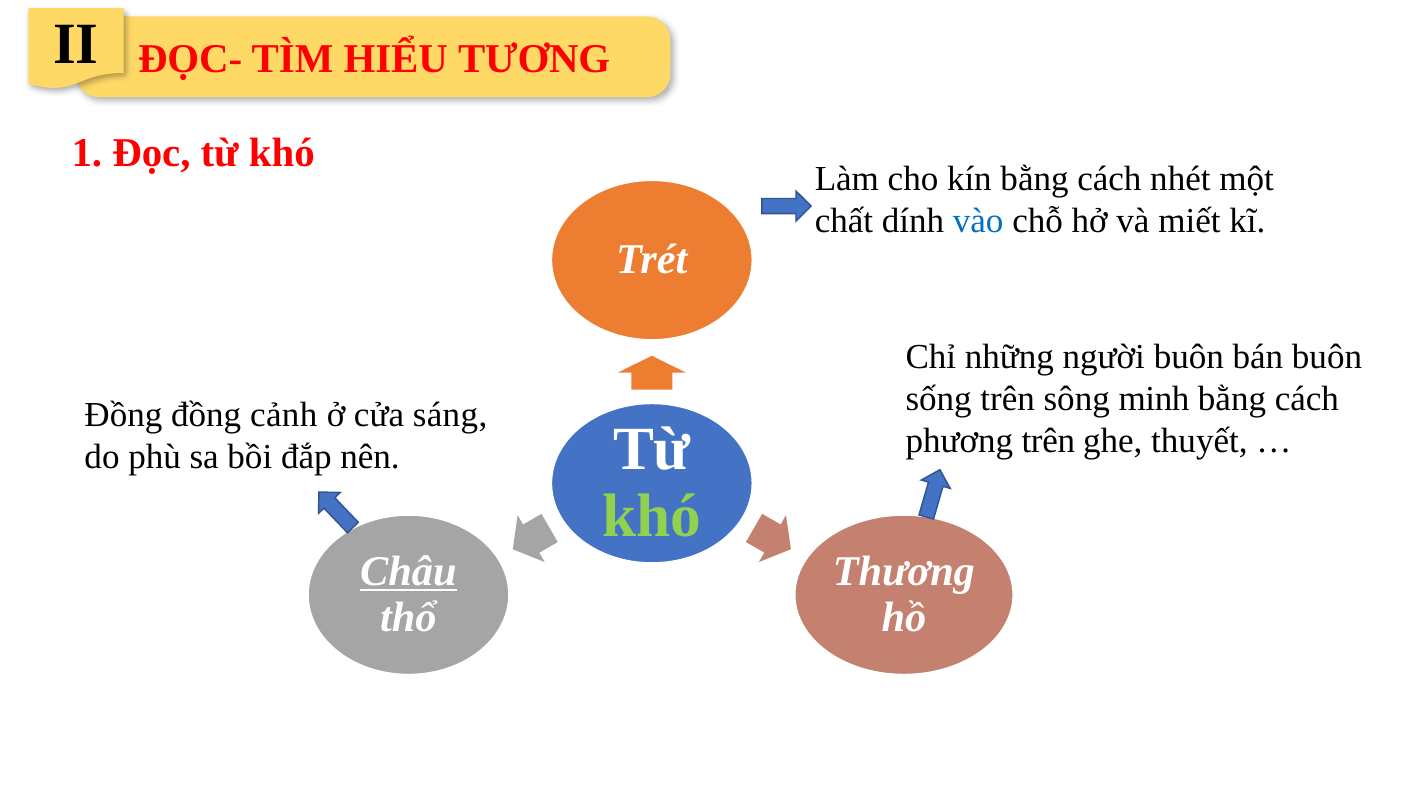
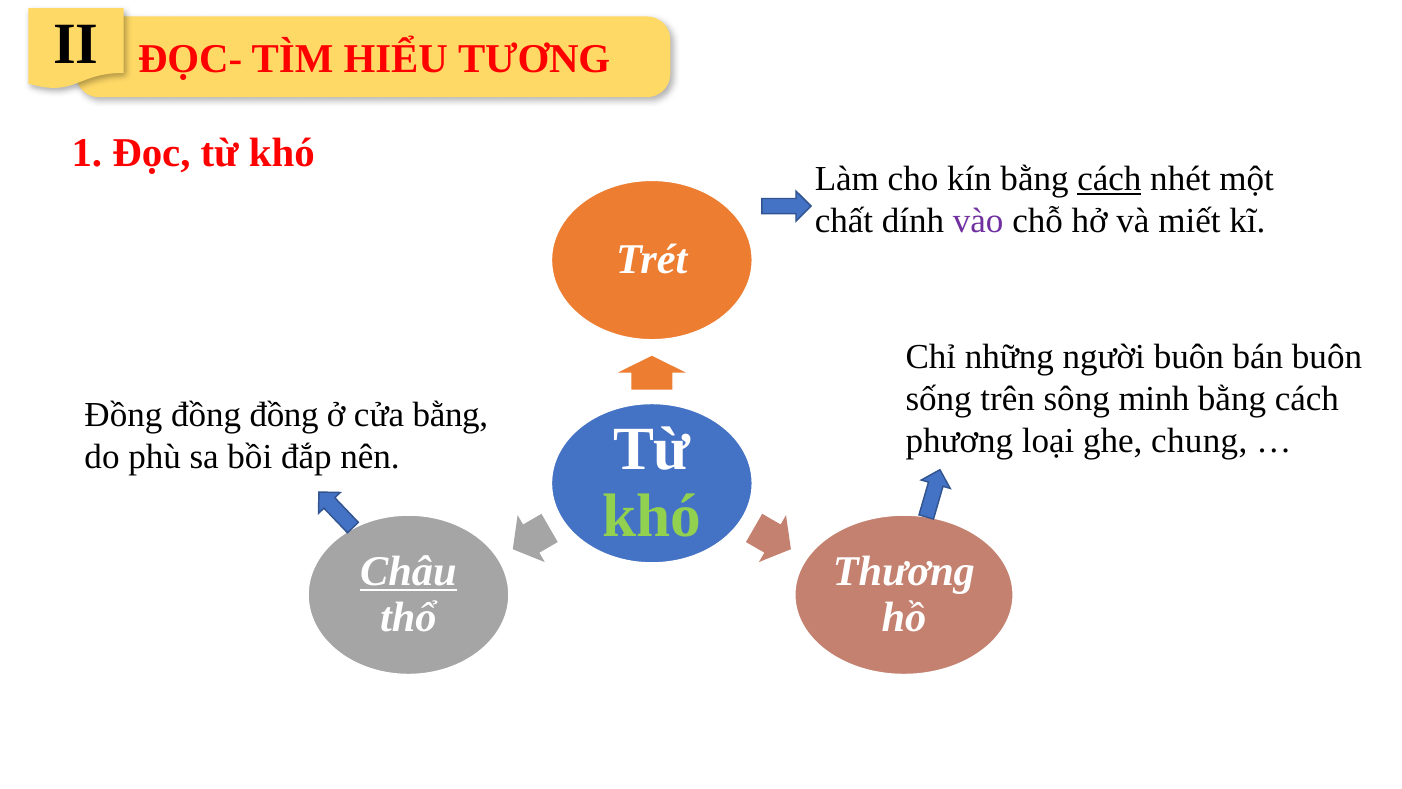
cách at (1109, 179) underline: none -> present
vào colour: blue -> purple
cảnh at (284, 415): cảnh -> đồng
cửa sáng: sáng -> bằng
phương trên: trên -> loại
thuyết: thuyết -> chung
